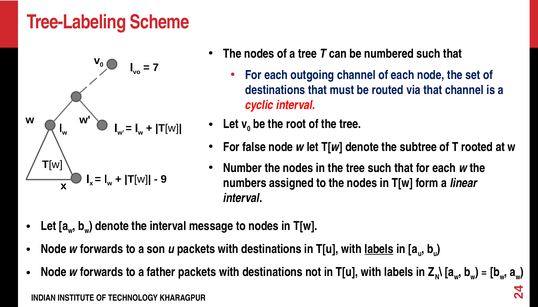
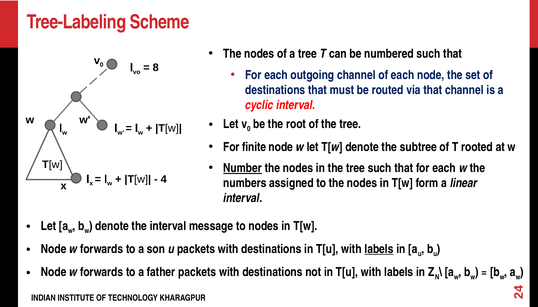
7: 7 -> 8
false: false -> finite
Number underline: none -> present
9 at (164, 180): 9 -> 4
